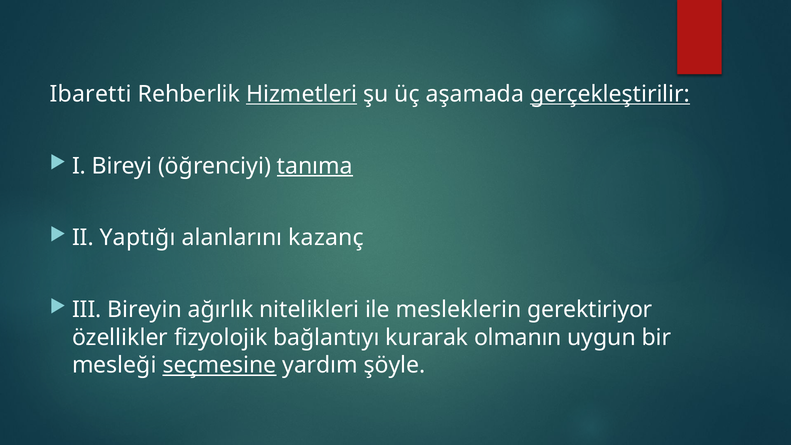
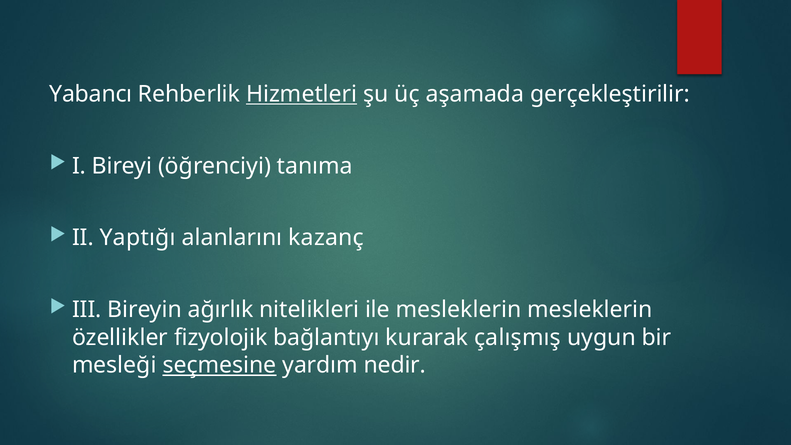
Ibaretti: Ibaretti -> Yabancı
gerçekleştirilir underline: present -> none
tanıma underline: present -> none
mesleklerin gerektiriyor: gerektiriyor -> mesleklerin
olmanın: olmanın -> çalışmış
şöyle: şöyle -> nedir
